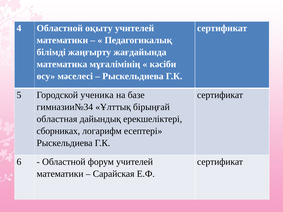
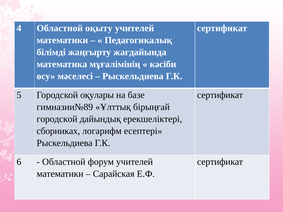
ученика: ученика -> оқулары
гимназии№34: гимназии№34 -> гимназии№89
областная at (57, 119): областная -> городской
